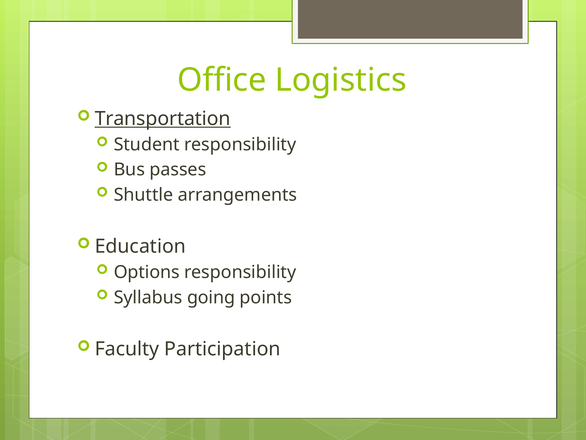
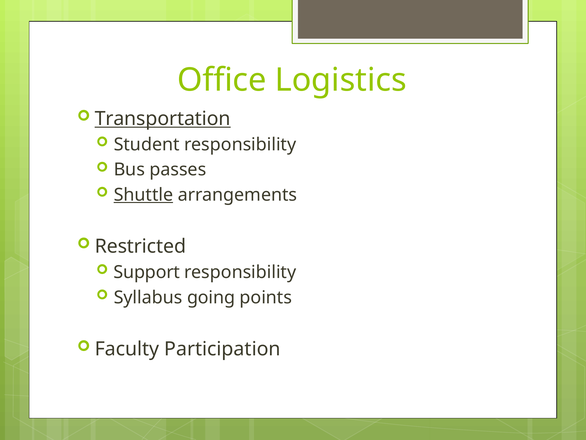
Shuttle underline: none -> present
Education: Education -> Restricted
Options: Options -> Support
